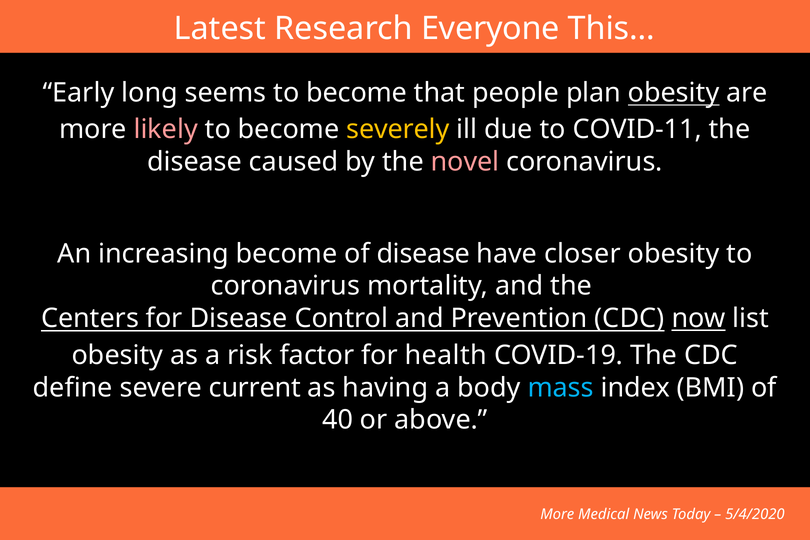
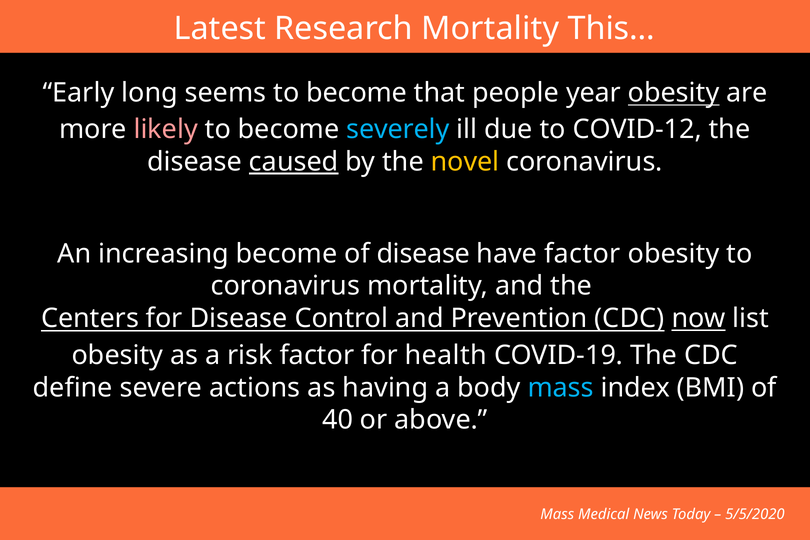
Research Everyone: Everyone -> Mortality
plan: plan -> year
severely colour: yellow -> light blue
COVID-11: COVID-11 -> COVID-12
caused underline: none -> present
novel colour: pink -> yellow
have closer: closer -> factor
current: current -> actions
More at (557, 515): More -> Mass
5/4/2020: 5/4/2020 -> 5/5/2020
